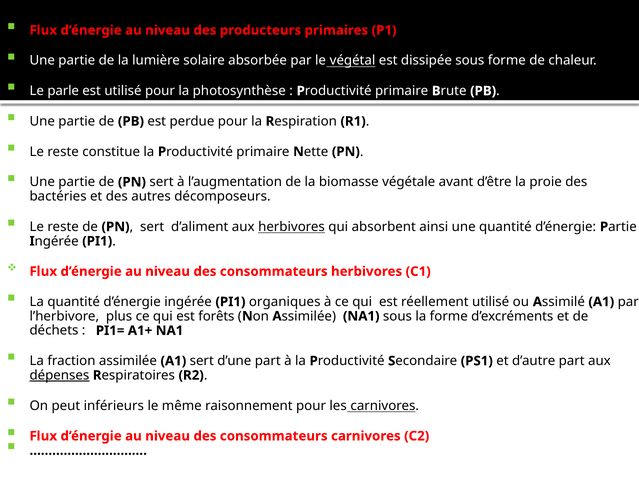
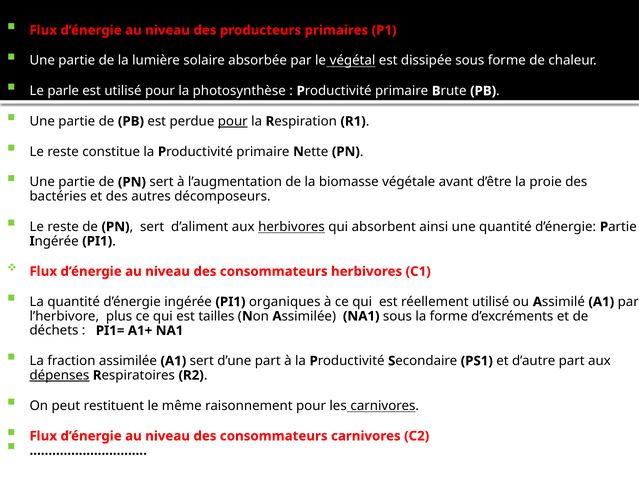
pour at (233, 121) underline: none -> present
forêts: forêts -> tailles
inférieurs: inférieurs -> restituent
